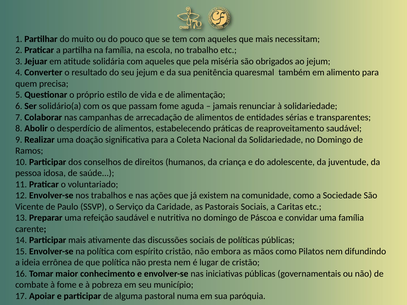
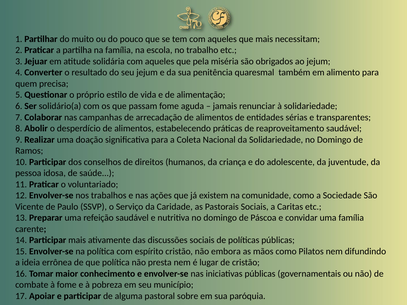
numa: numa -> sobre
